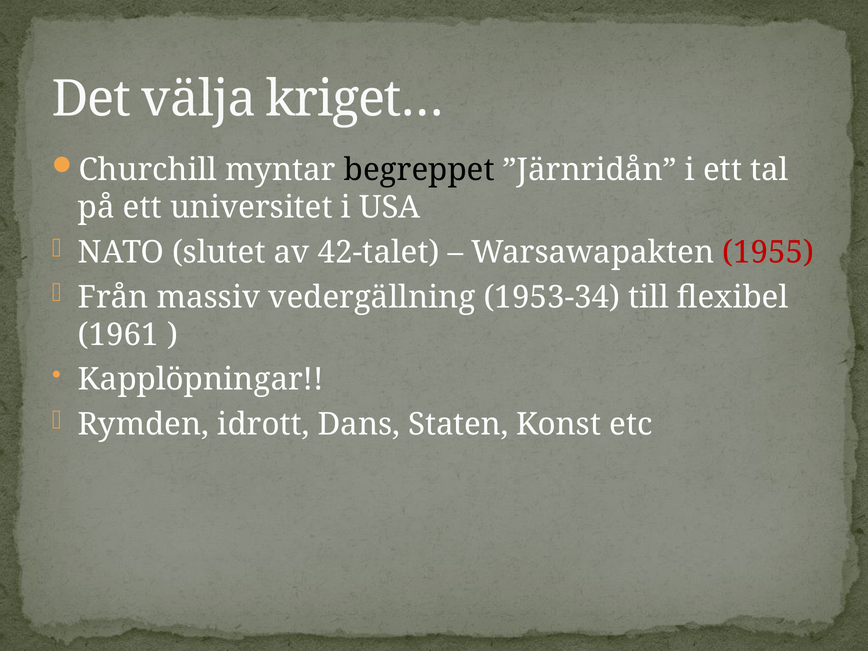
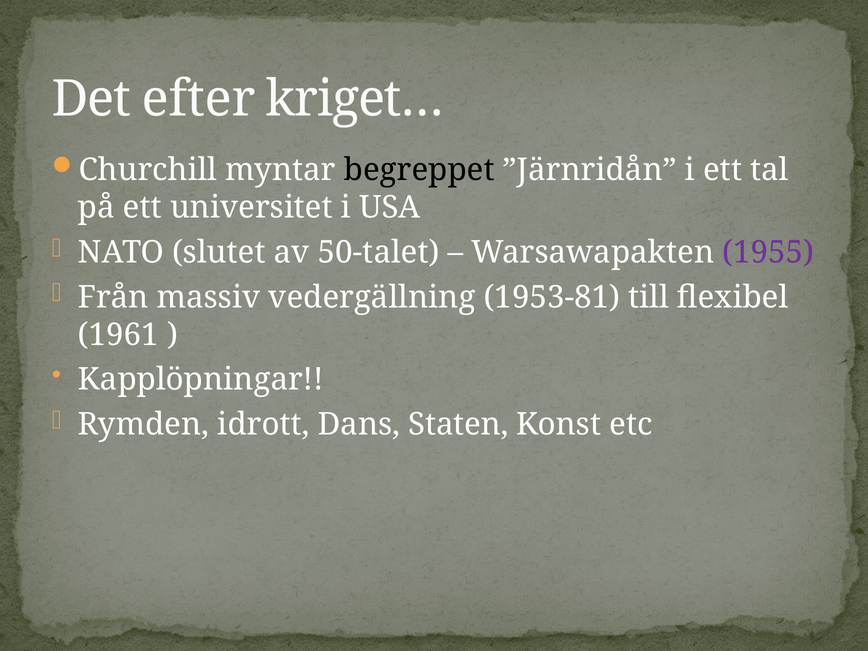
välja: välja -> efter
42-talet: 42-talet -> 50-talet
1955 colour: red -> purple
1953-34: 1953-34 -> 1953-81
